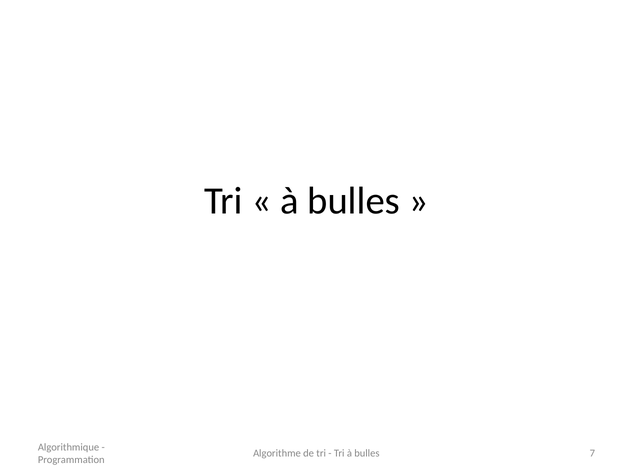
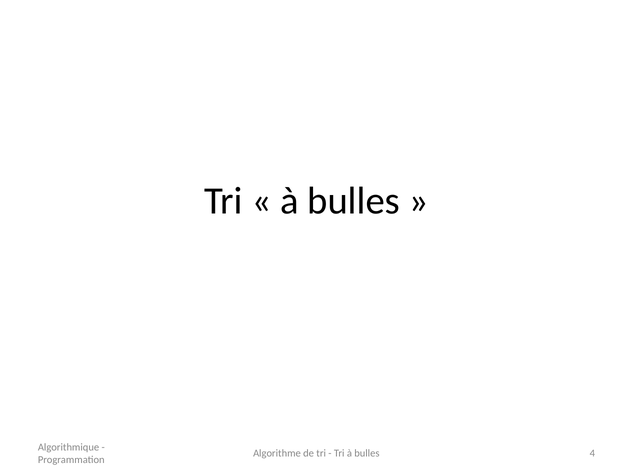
7: 7 -> 4
